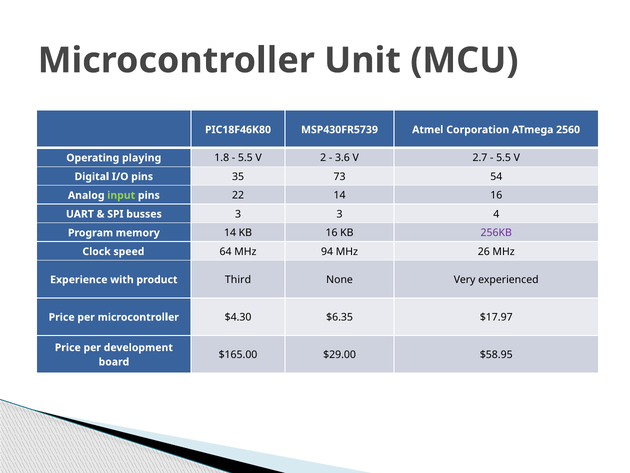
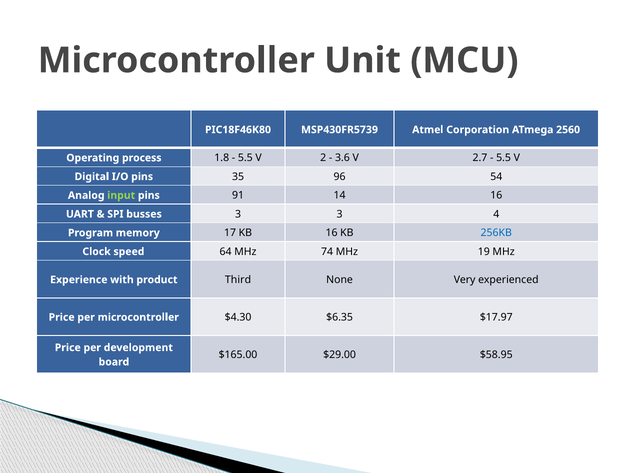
playing: playing -> process
73: 73 -> 96
22: 22 -> 91
memory 14: 14 -> 17
256KB colour: purple -> blue
94: 94 -> 74
26: 26 -> 19
